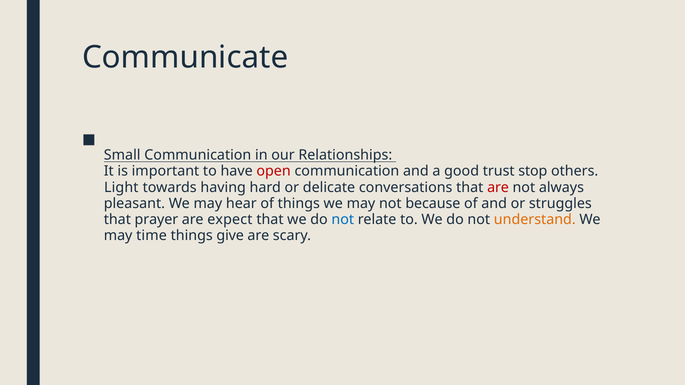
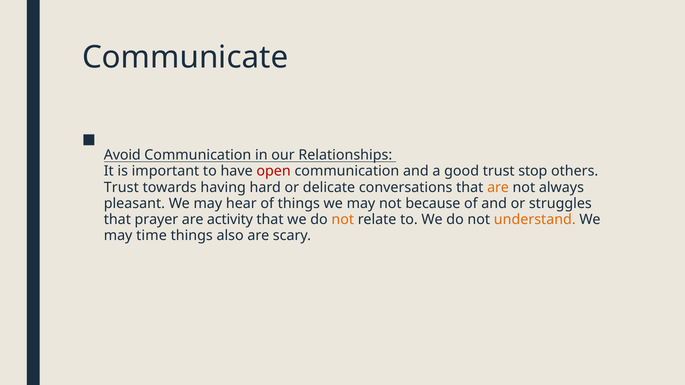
Small: Small -> Avoid
Light at (121, 187): Light -> Trust
are at (498, 187) colour: red -> orange
expect: expect -> activity
not at (343, 220) colour: blue -> orange
give: give -> also
